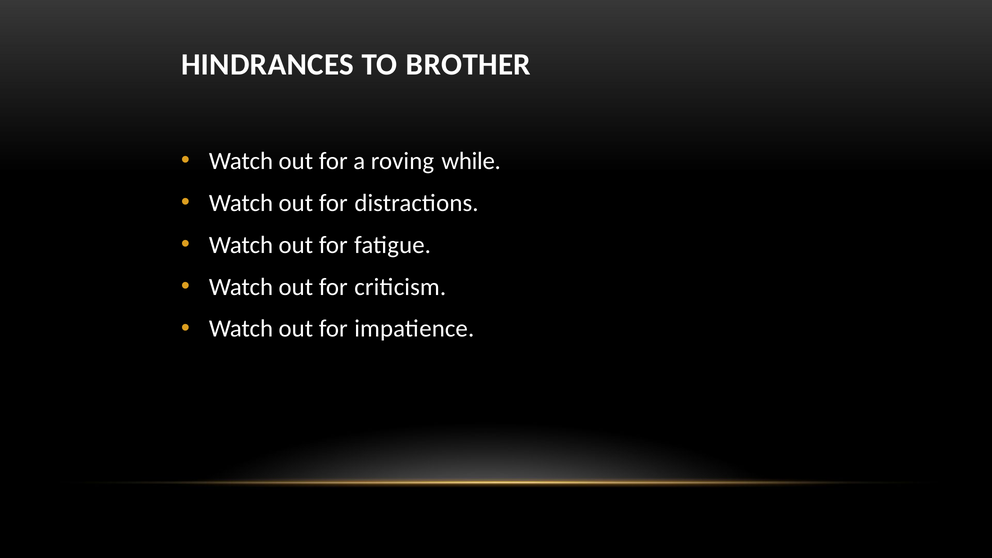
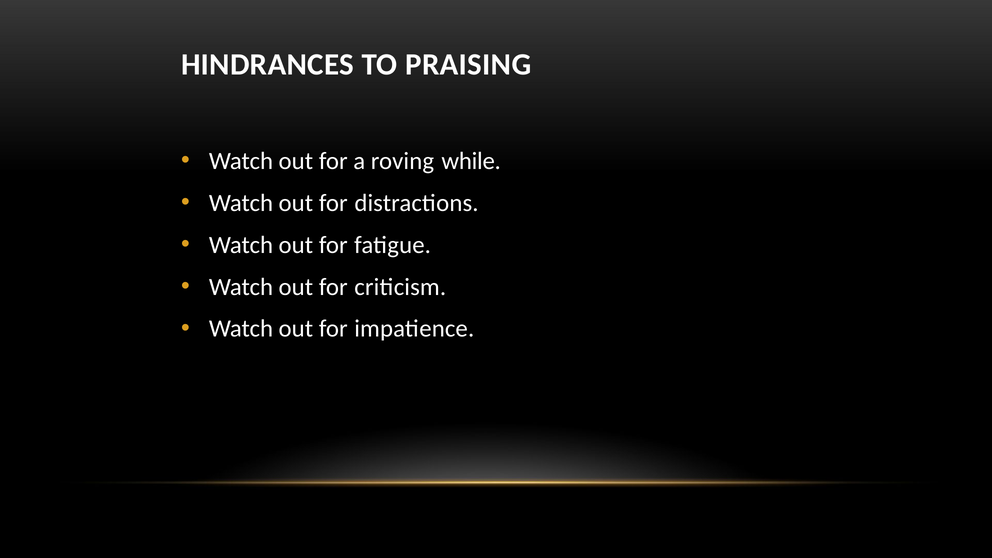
BROTHER: BROTHER -> PRAISING
